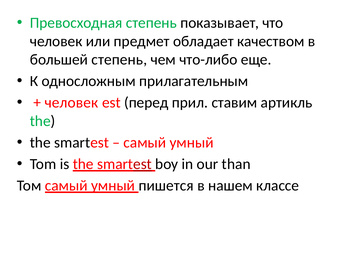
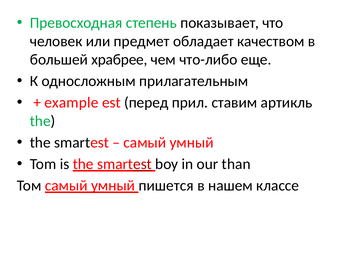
большей степень: степень -> храбрее
человек at (71, 103): человек -> example
